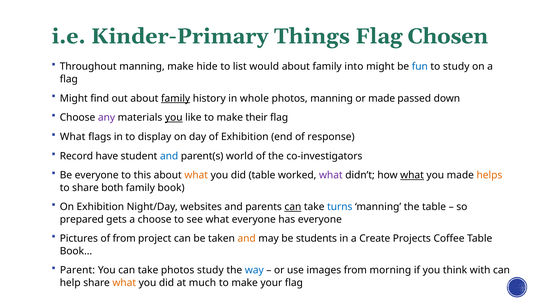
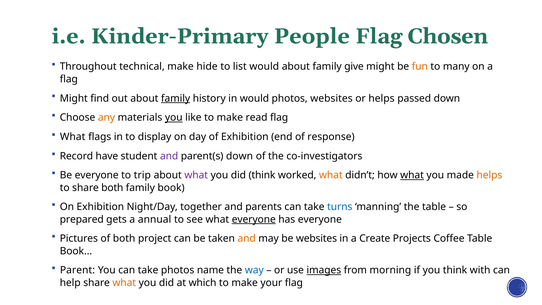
Things: Things -> People
Throughout manning: manning -> technical
into: into -> give
fun colour: blue -> orange
to study: study -> many
in whole: whole -> would
photos manning: manning -> websites
or made: made -> helps
any colour: purple -> orange
their: their -> read
and at (169, 156) colour: blue -> purple
parent(s world: world -> down
this: this -> trip
what at (196, 175) colour: orange -> purple
did table: table -> think
what at (331, 175) colour: purple -> orange
websites: websites -> together
can at (293, 207) underline: present -> none
a choose: choose -> annual
everyone at (254, 219) underline: none -> present
of from: from -> both
be students: students -> websites
photos study: study -> name
images underline: none -> present
much: much -> which
